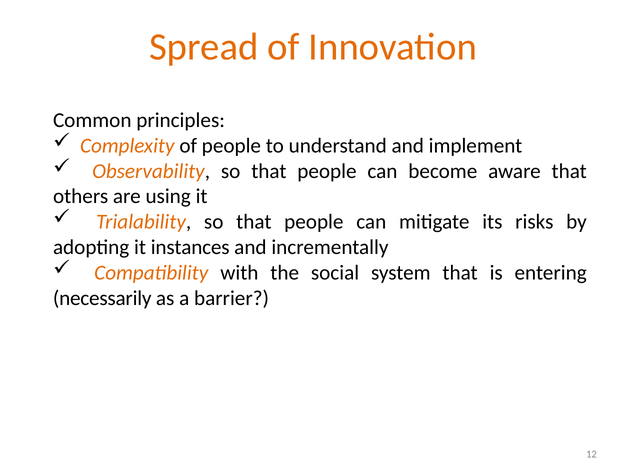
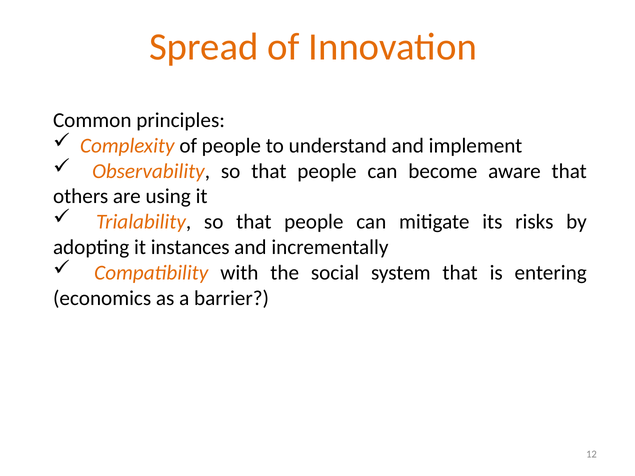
necessarily: necessarily -> economics
